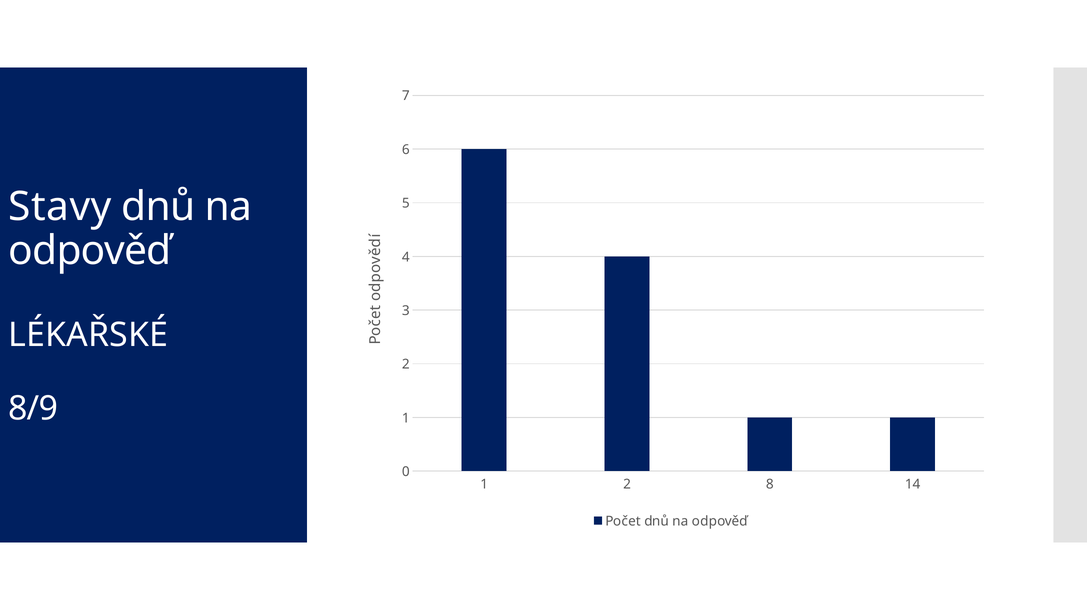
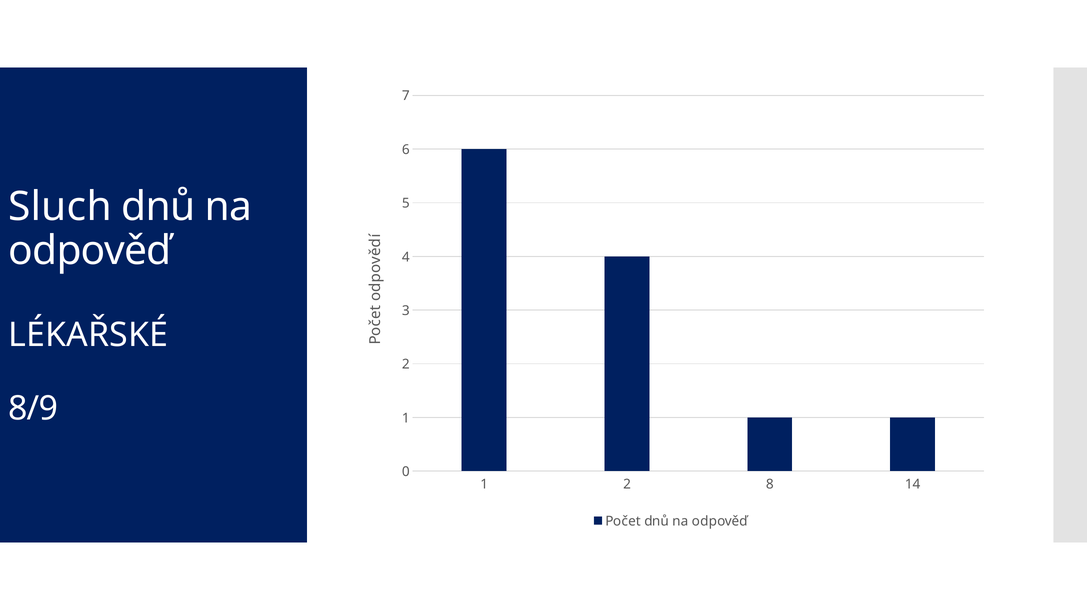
Stavy: Stavy -> Sluch
